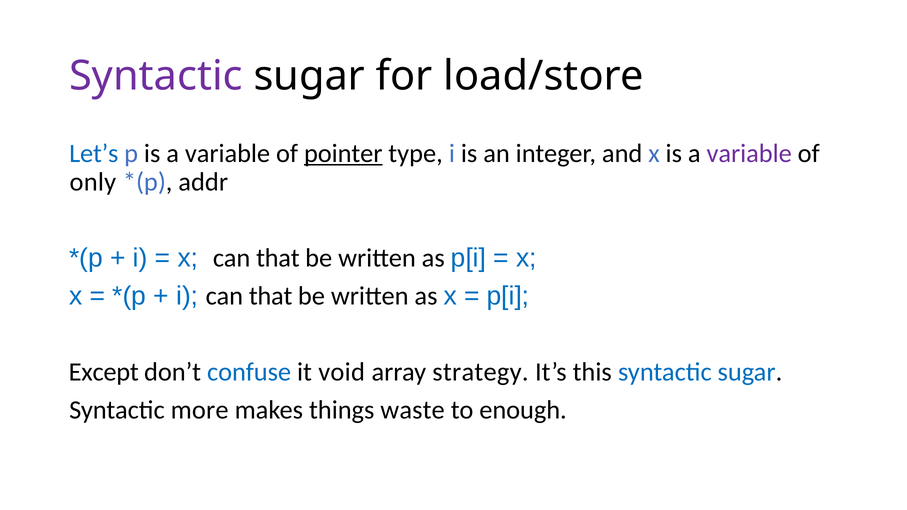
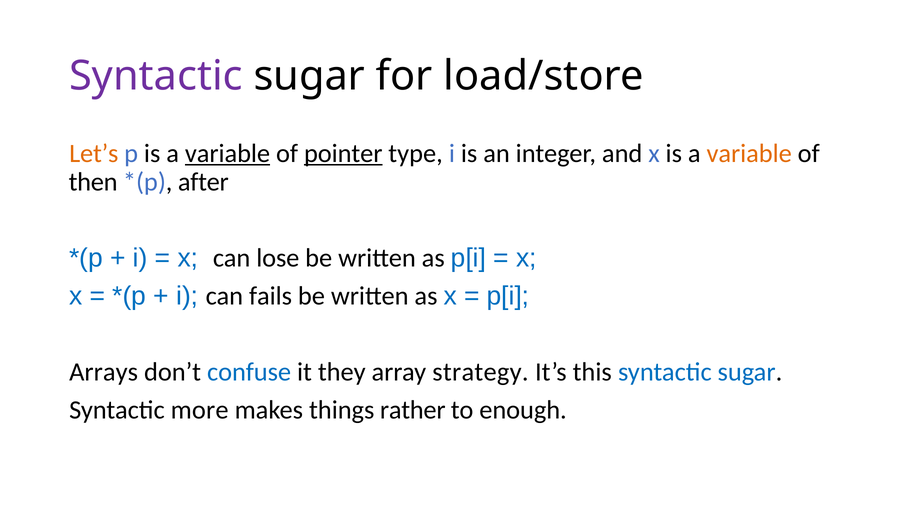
Let’s colour: blue -> orange
variable at (228, 153) underline: none -> present
variable at (749, 153) colour: purple -> orange
only: only -> then
addr: addr -> after
x can that: that -> lose
i can that: that -> fails
Except: Except -> Arrays
void: void -> they
waste: waste -> rather
